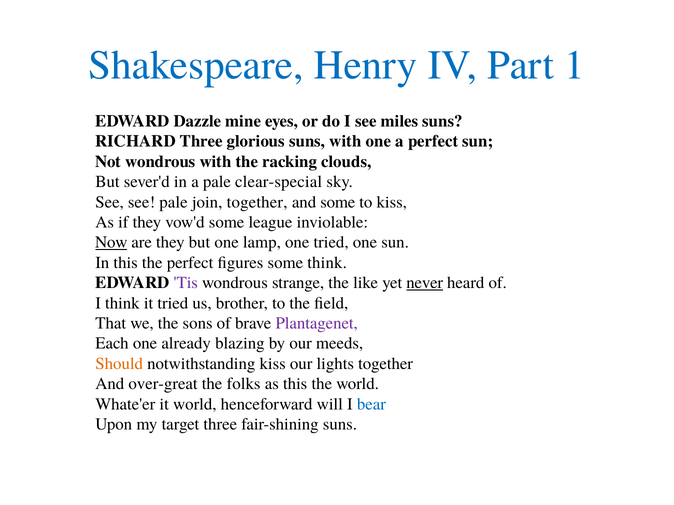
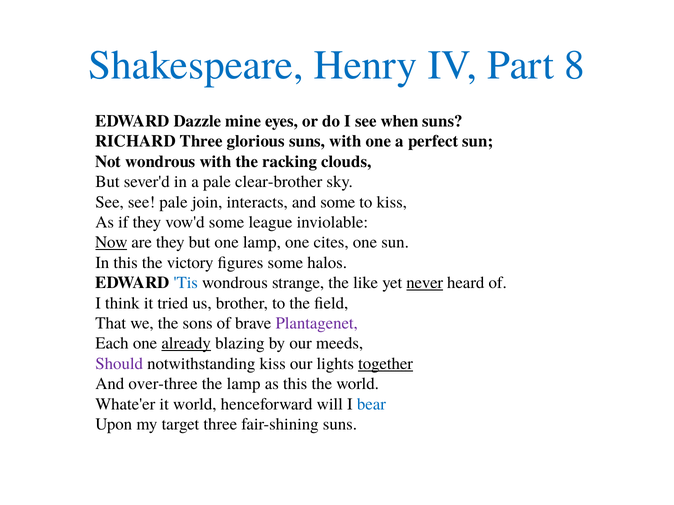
1: 1 -> 8
miles: miles -> when
clear-special: clear-special -> clear-brother
join together: together -> interacts
one tried: tried -> cites
the perfect: perfect -> victory
some think: think -> halos
Tis colour: purple -> blue
already underline: none -> present
Should colour: orange -> purple
together at (386, 364) underline: none -> present
over-great: over-great -> over-three
the folks: folks -> lamp
